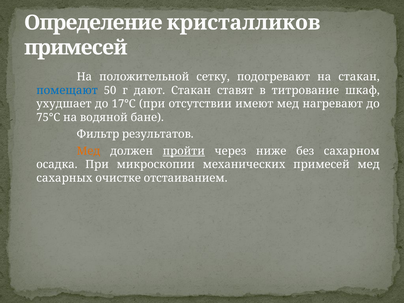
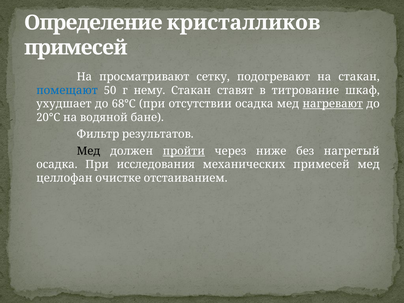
положительной: положительной -> просматривают
дают: дают -> нему
17°С: 17°С -> 68°С
отсутствии имеют: имеют -> осадка
нагревают underline: none -> present
75°С: 75°С -> 20°С
Мед at (89, 151) colour: orange -> black
сахарном: сахарном -> нагретый
микроскопии: микроскопии -> исследования
сахарных: сахарных -> целлофан
